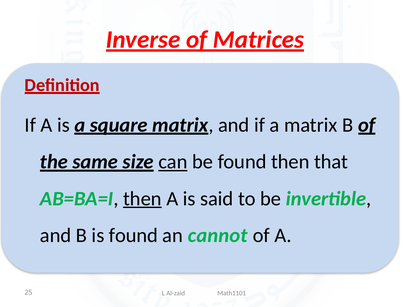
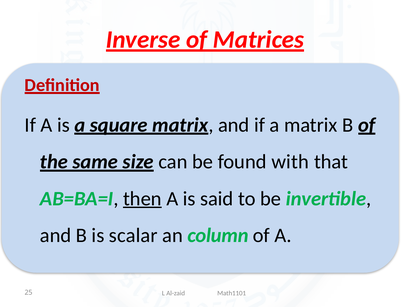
can underline: present -> none
found then: then -> with
is found: found -> scalar
cannot: cannot -> column
